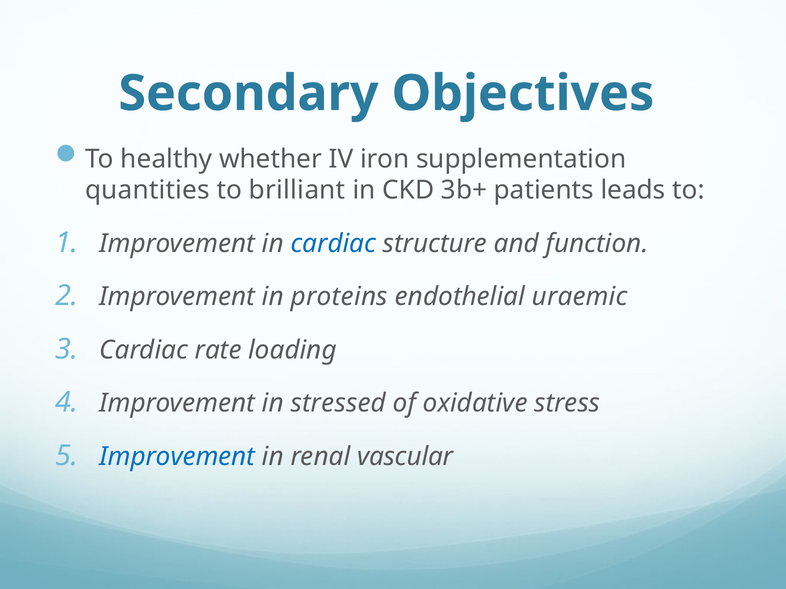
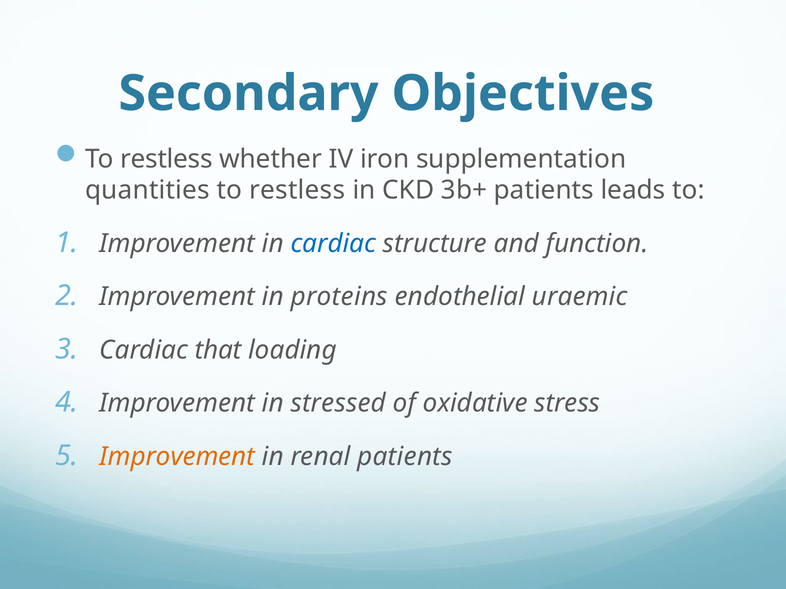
healthy at (166, 159): healthy -> restless
brilliant at (297, 190): brilliant -> restless
rate: rate -> that
Improvement at (177, 457) colour: blue -> orange
renal vascular: vascular -> patients
